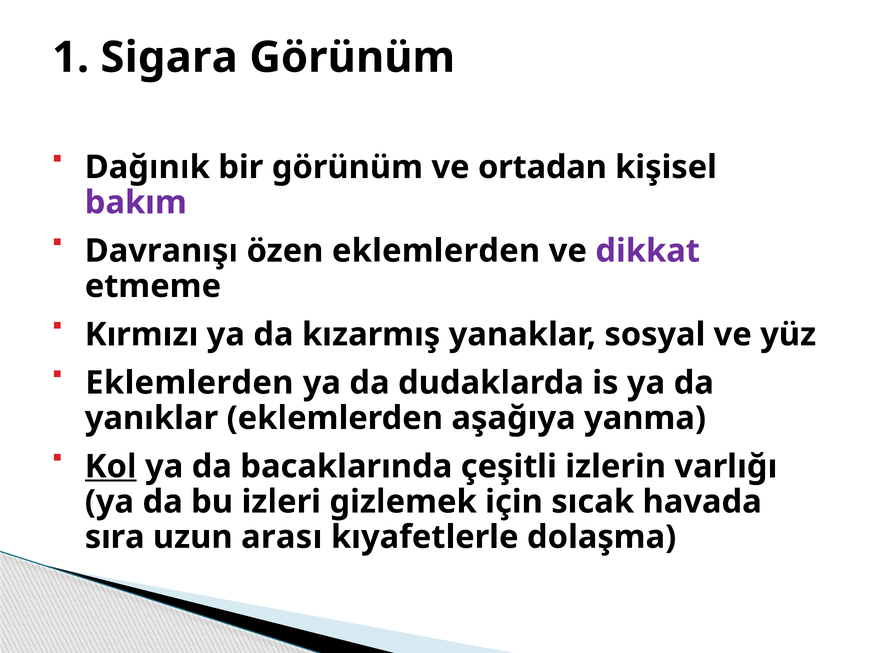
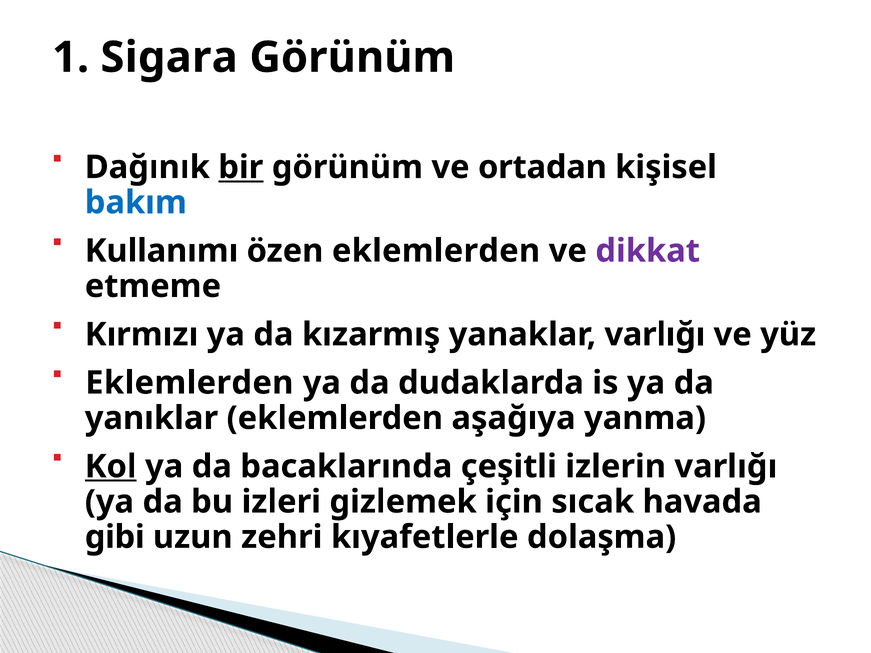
bir underline: none -> present
bakım colour: purple -> blue
Davranışı: Davranışı -> Kullanımı
yanaklar sosyal: sosyal -> varlığı
sıra: sıra -> gibi
arası: arası -> zehri
